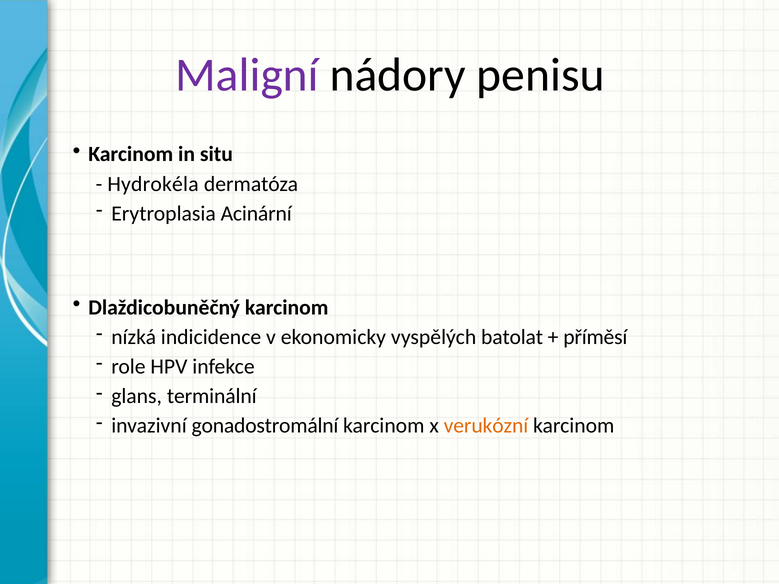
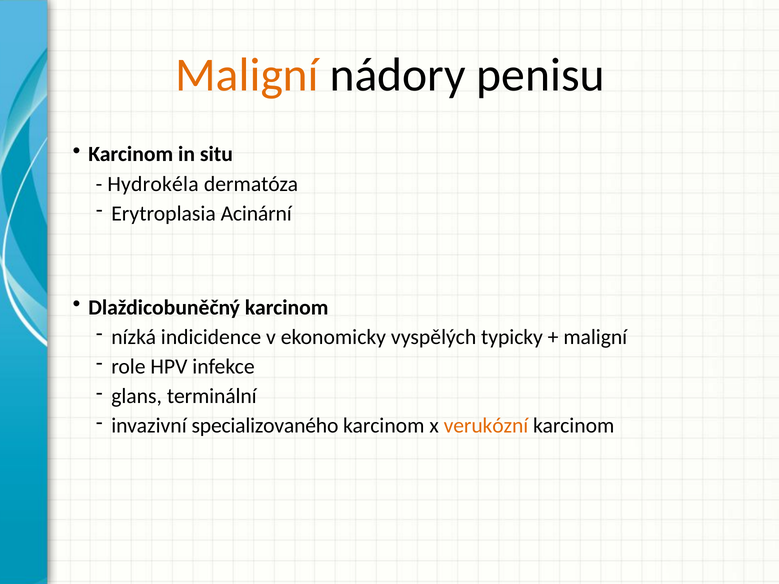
Maligní at (247, 75) colour: purple -> orange
batolat: batolat -> typicky
příměsí at (595, 337): příměsí -> maligní
gonadostromální: gonadostromální -> specializovaného
